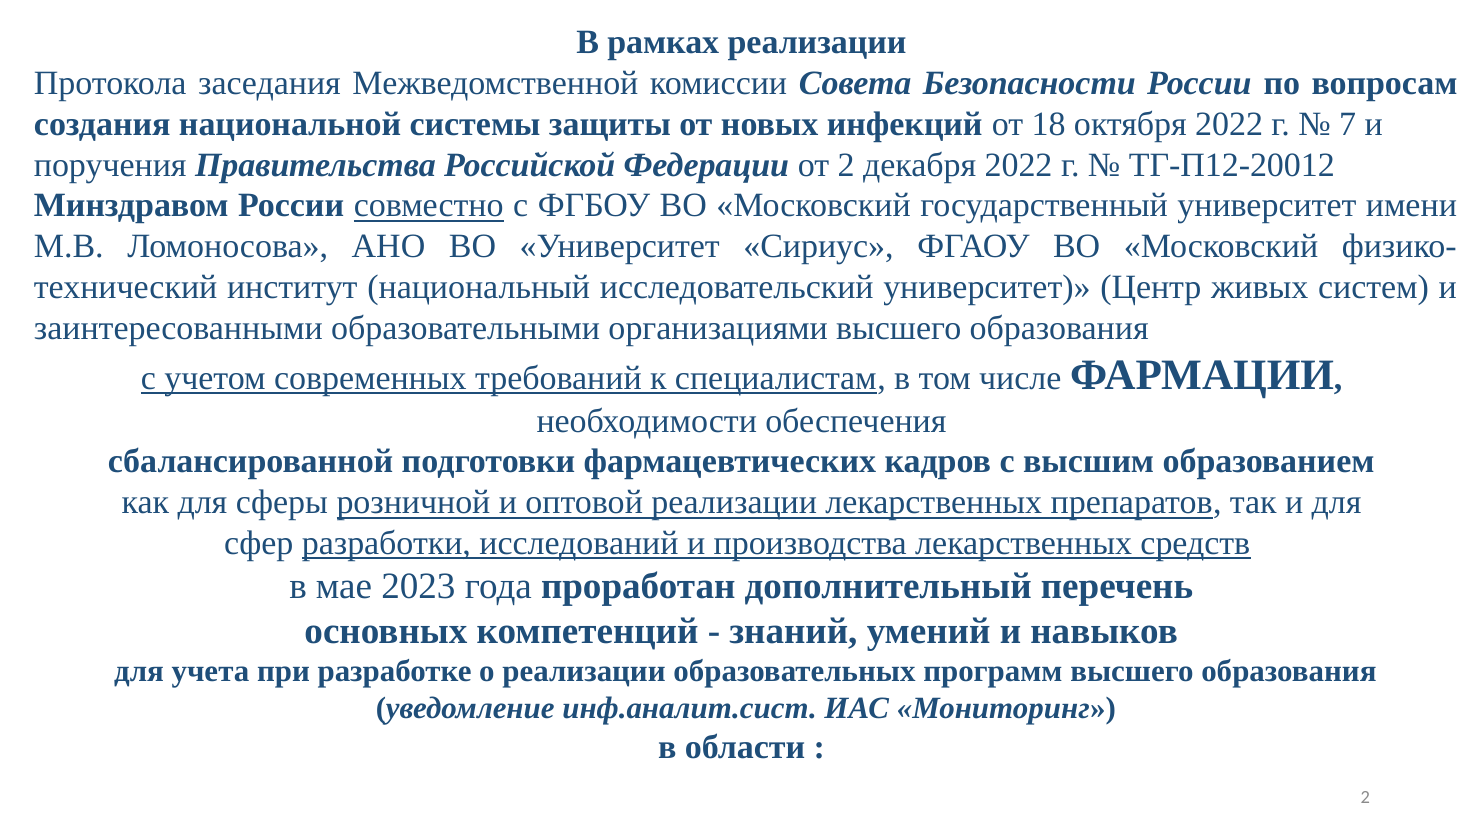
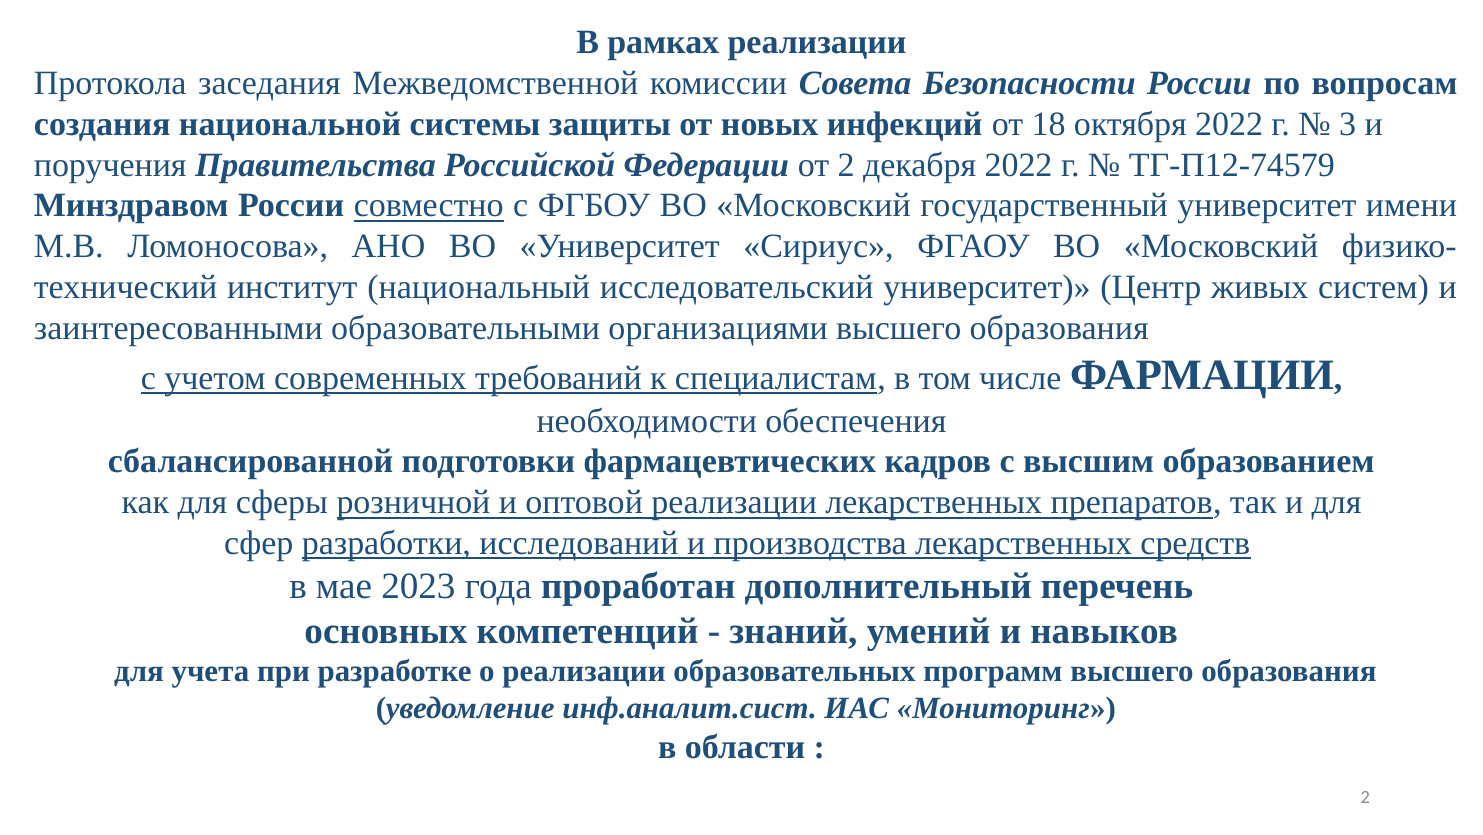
7: 7 -> 3
ТГ-П12-20012: ТГ-П12-20012 -> ТГ-П12-74579
